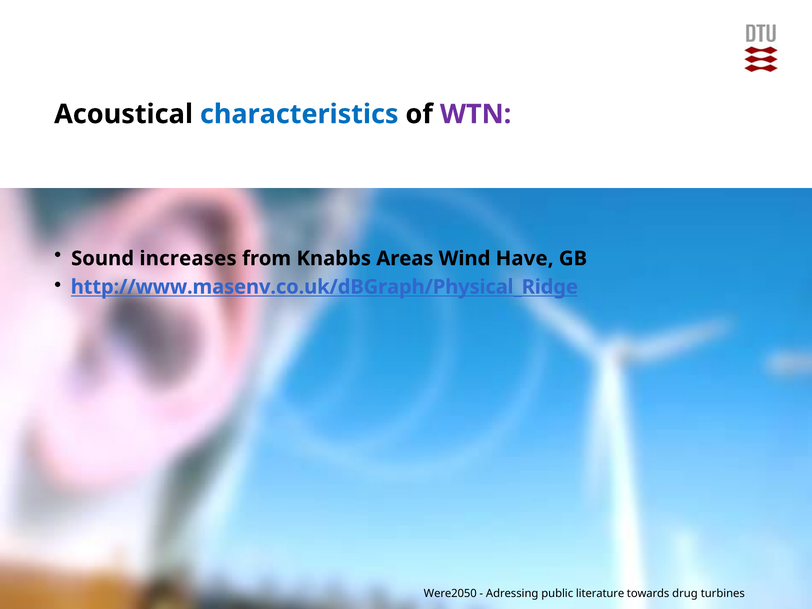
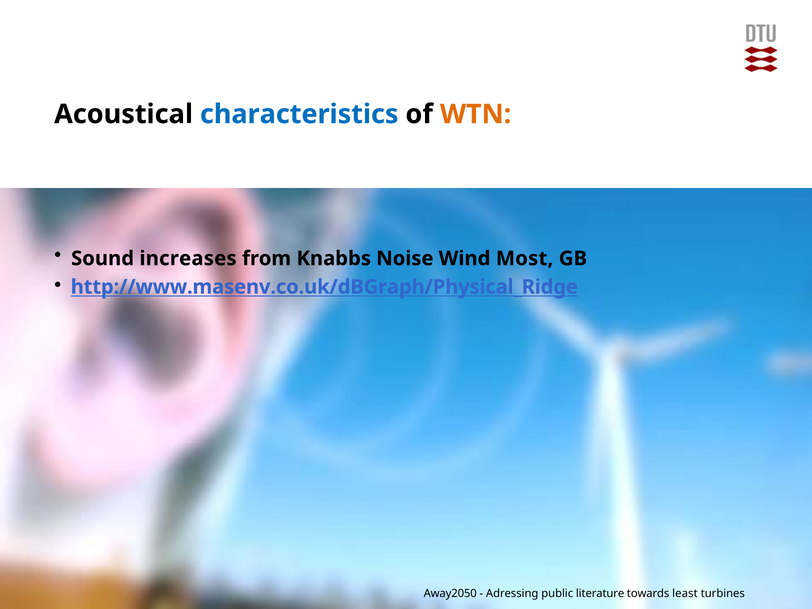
WTN colour: purple -> orange
Areas: Areas -> Noise
Have: Have -> Most
Were2050: Were2050 -> Away2050
drug: drug -> least
